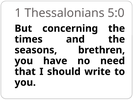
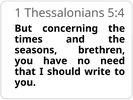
5:0: 5:0 -> 5:4
